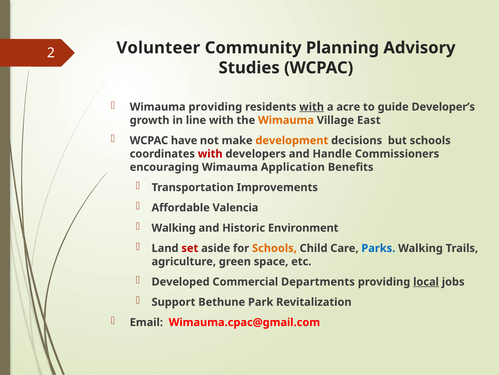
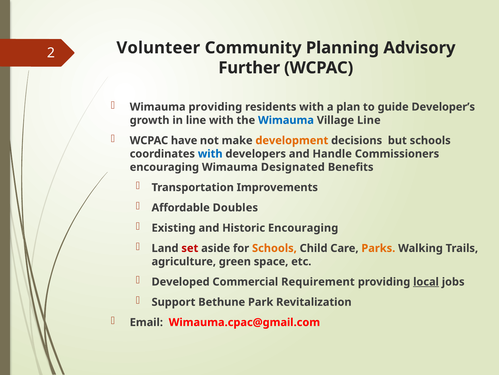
Studies: Studies -> Further
with at (312, 107) underline: present -> none
acre: acre -> plan
Wimauma at (286, 120) colour: orange -> blue
Village East: East -> Line
with at (210, 154) colour: red -> blue
Application: Application -> Designated
Valencia: Valencia -> Doubles
Walking at (174, 228): Walking -> Existing
Historic Environment: Environment -> Encouraging
Parks colour: blue -> orange
Departments: Departments -> Requirement
